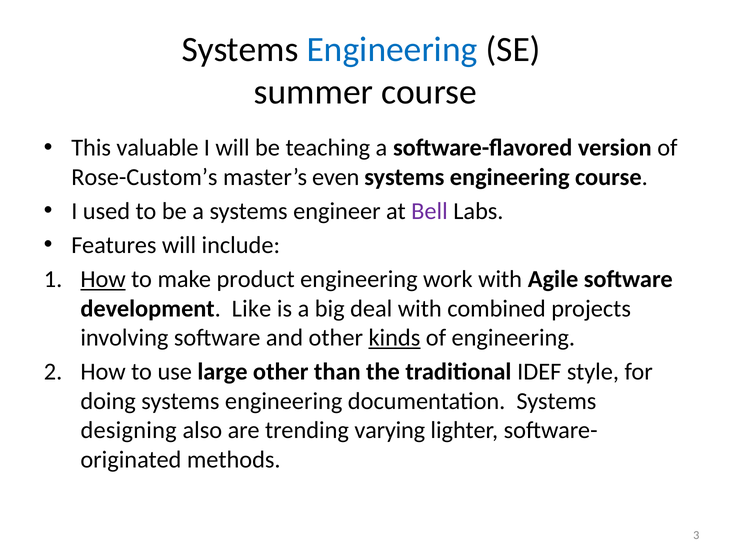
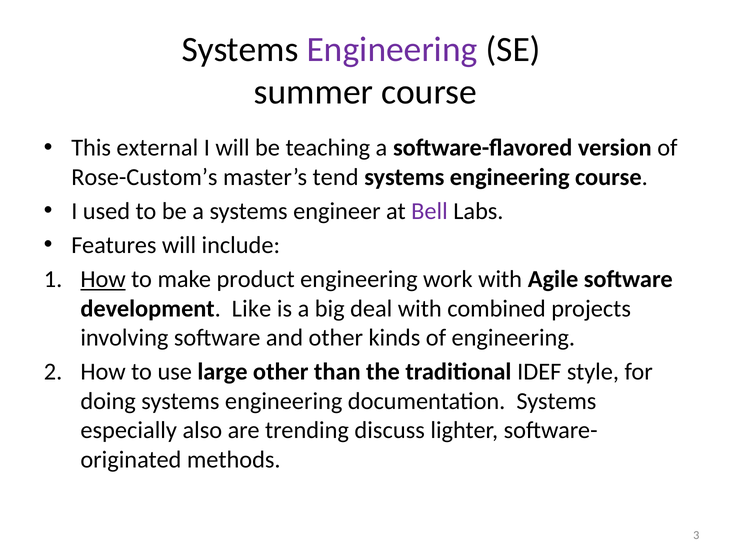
Engineering at (392, 49) colour: blue -> purple
valuable: valuable -> external
even: even -> tend
kinds underline: present -> none
designing: designing -> especially
varying: varying -> discuss
